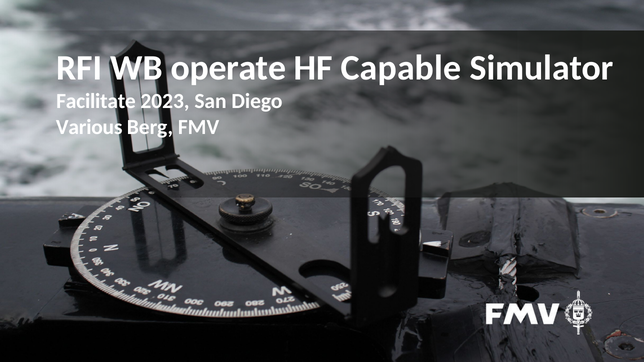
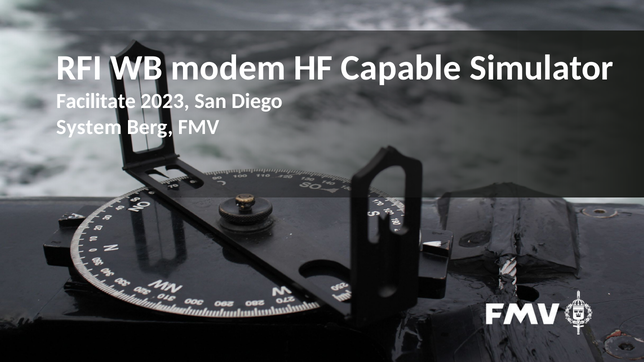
operate: operate -> modem
Various: Various -> System
